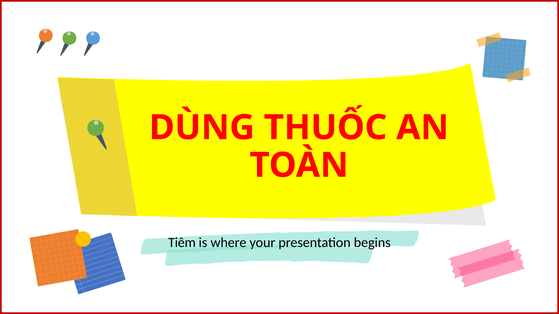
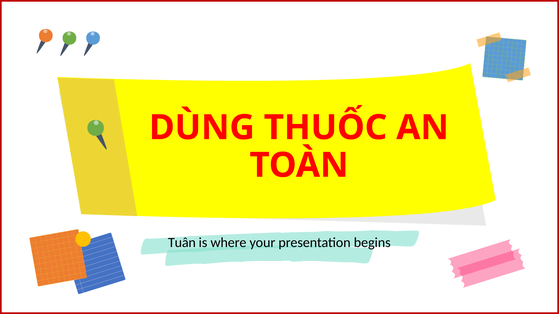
Tiêm: Tiêm -> Tuân
